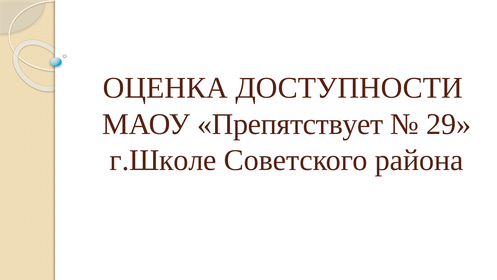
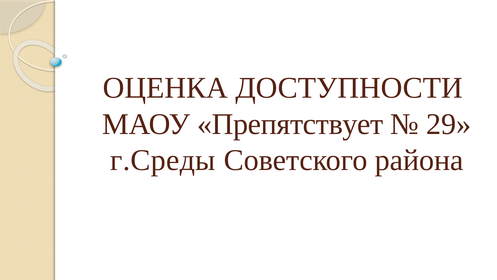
г.Школе: г.Школе -> г.Среды
